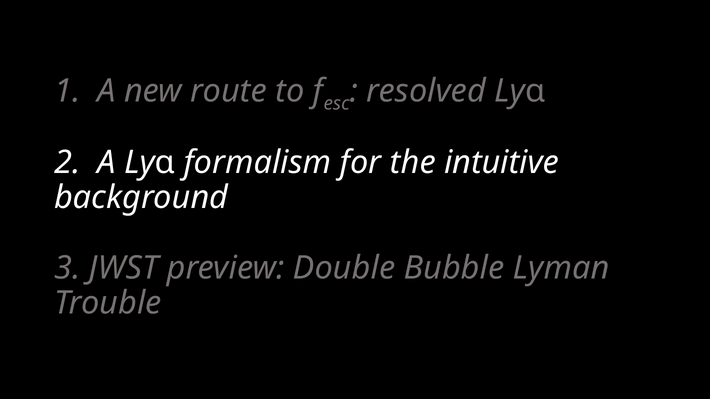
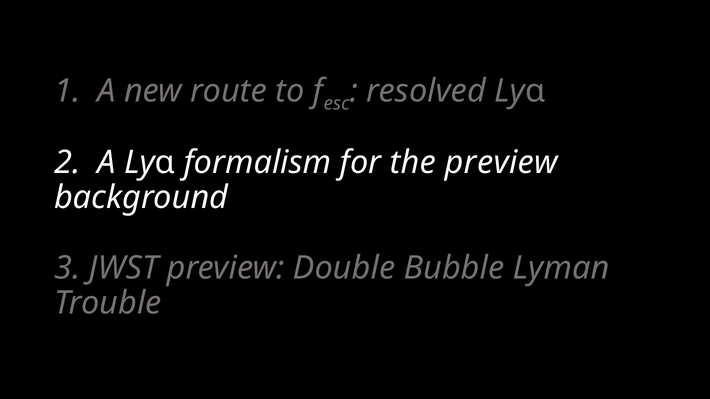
the intuitive: intuitive -> preview
